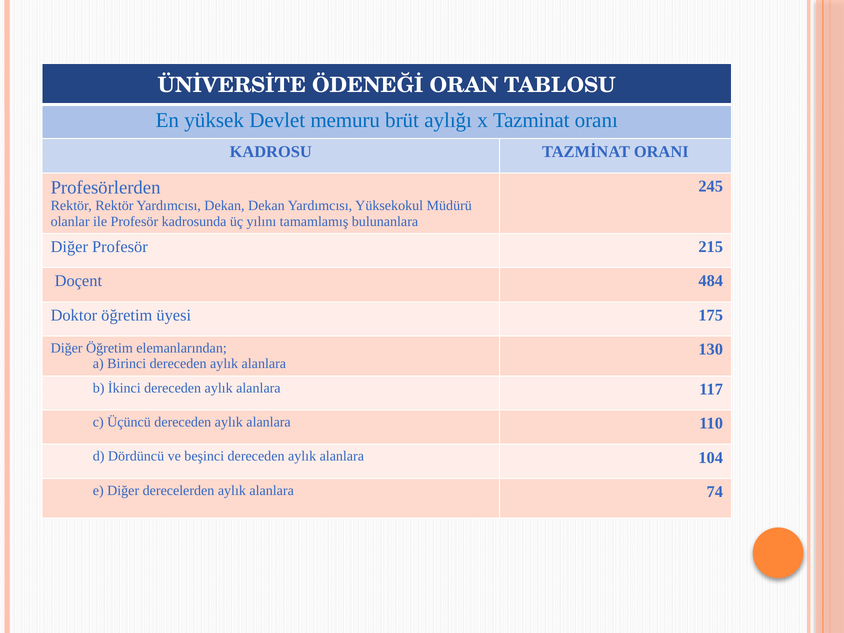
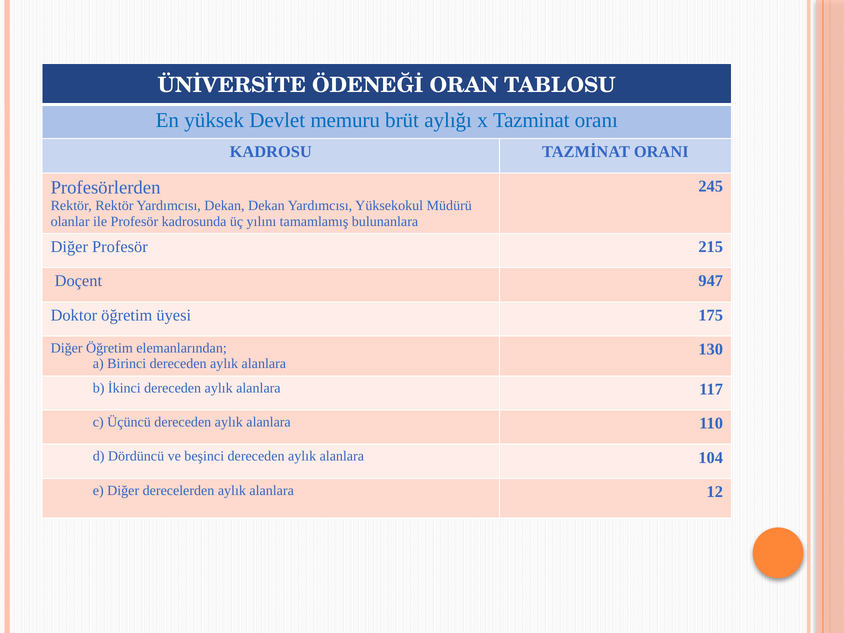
484: 484 -> 947
74: 74 -> 12
